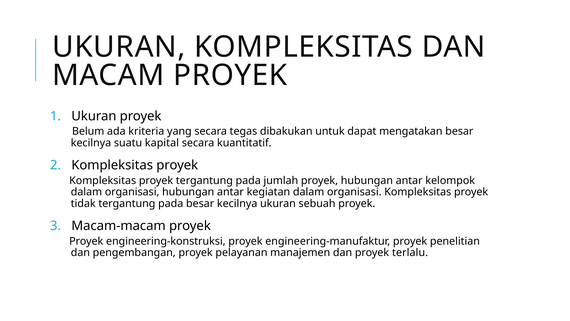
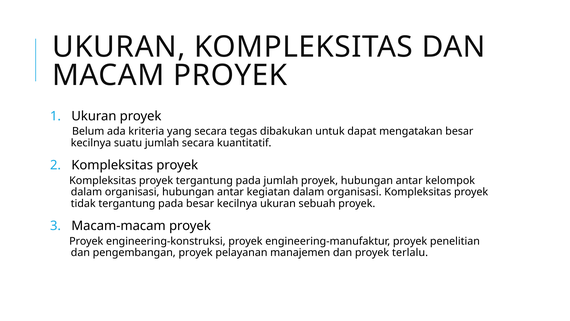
suatu kapital: kapital -> jumlah
